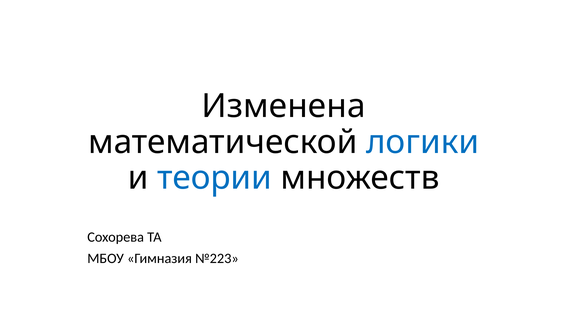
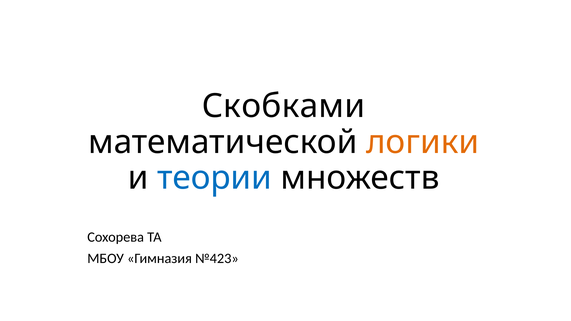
Изменена: Изменена -> Скобками
логики colour: blue -> orange
№223: №223 -> №423
